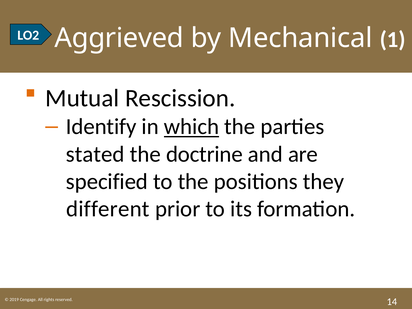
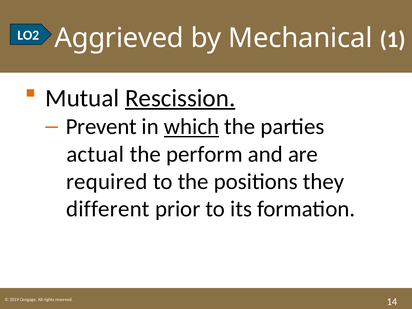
Rescission underline: none -> present
Identify: Identify -> Prevent
stated: stated -> actual
doctrine: doctrine -> perform
specified: specified -> required
